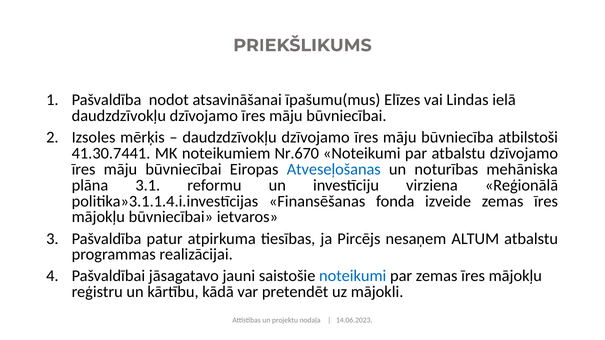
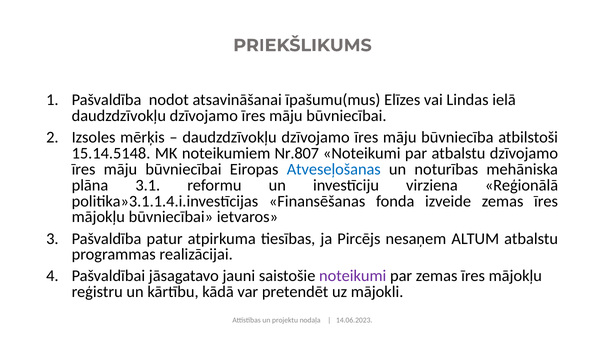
41.30.7441: 41.30.7441 -> 15.14.5148
Nr.670: Nr.670 -> Nr.807
noteikumi at (353, 276) colour: blue -> purple
